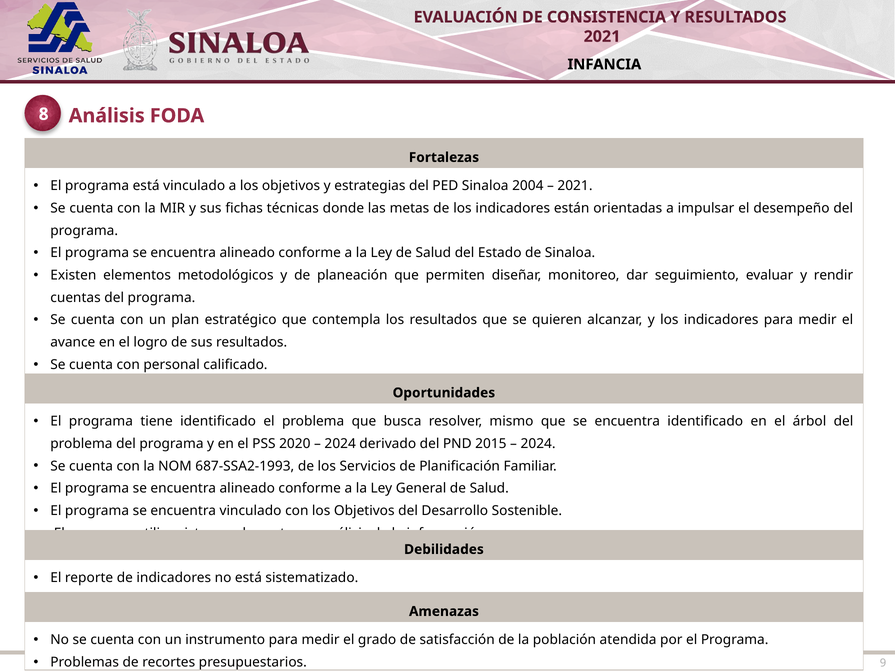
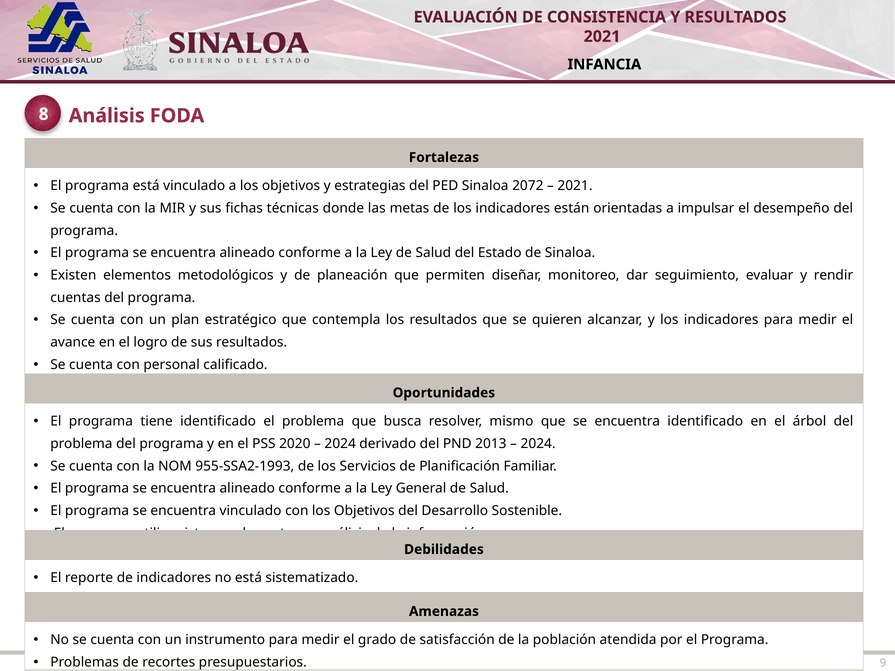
2004: 2004 -> 2072
2015: 2015 -> 2013
687-SSA2-1993: 687-SSA2-1993 -> 955-SSA2-1993
